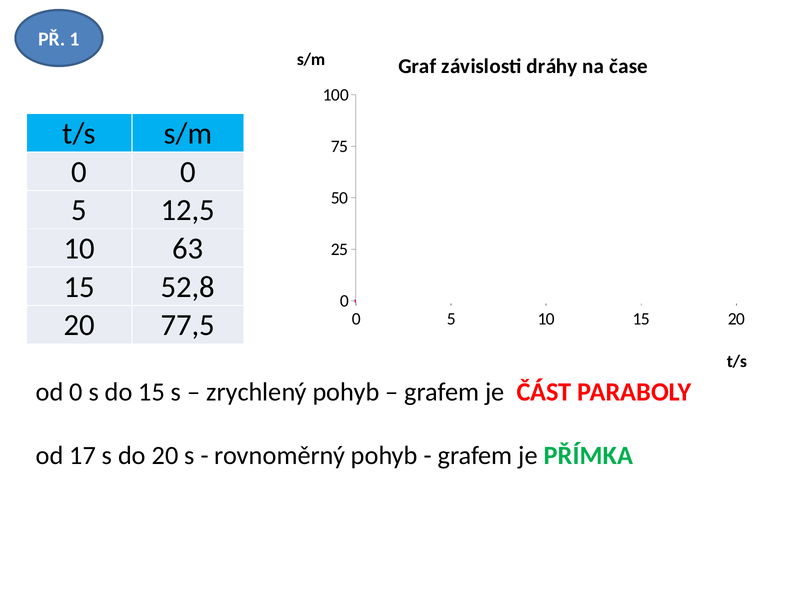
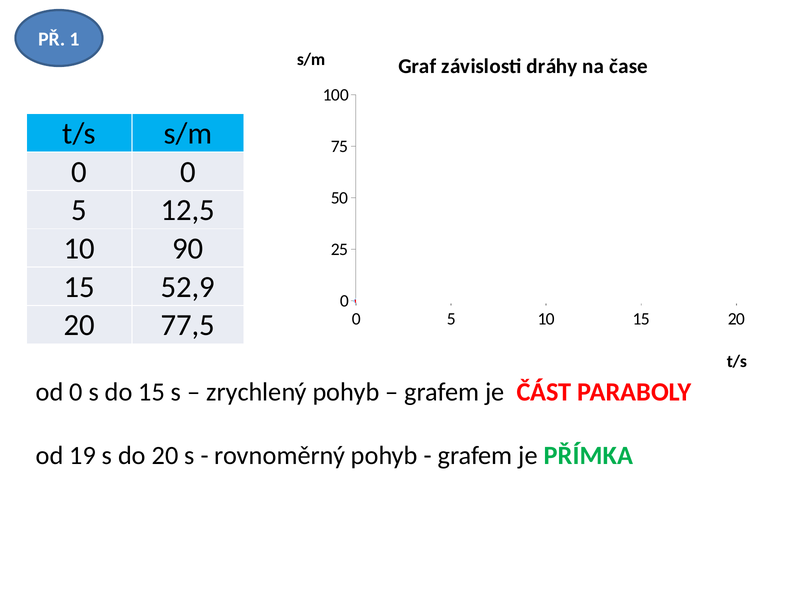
63: 63 -> 90
52,8: 52,8 -> 52,9
17: 17 -> 19
